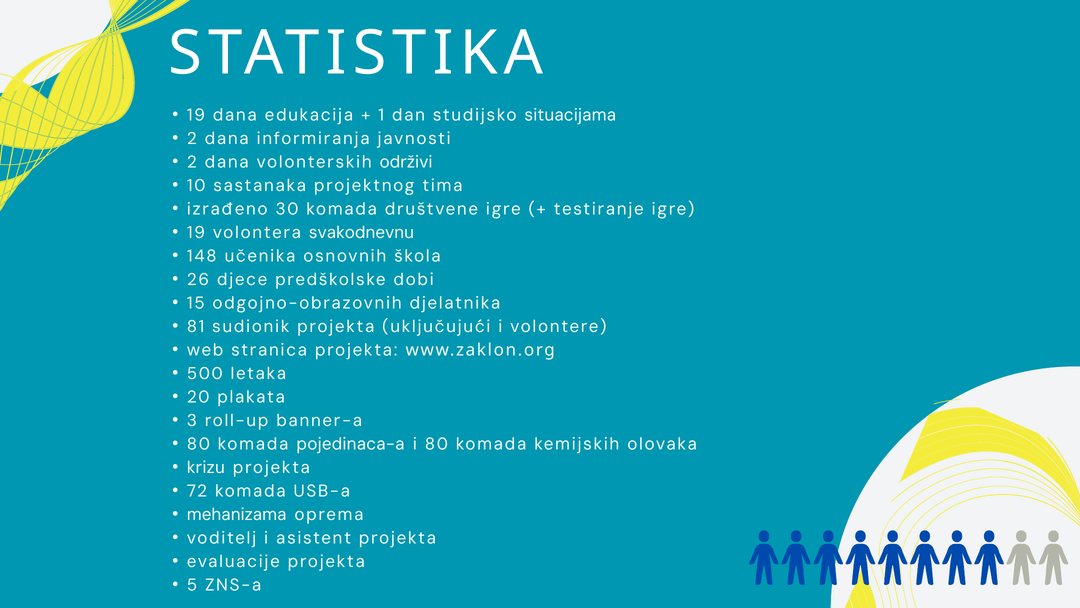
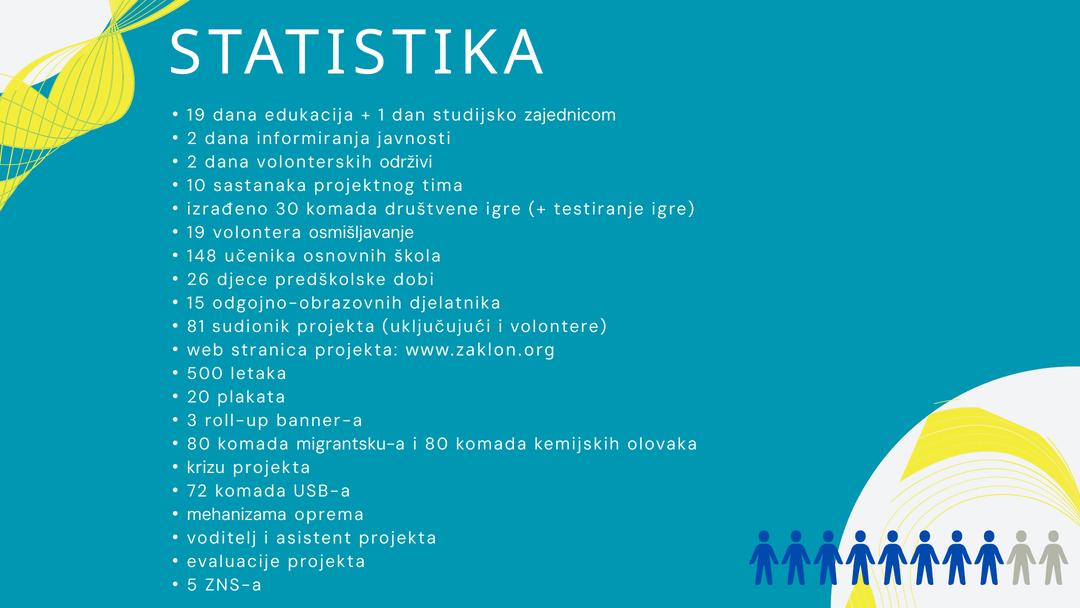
situacijama: situacijama -> zajednicom
svakodnevnu: svakodnevnu -> osmišljavanje
pojedinaca-a: pojedinaca-a -> migrantsku-a
